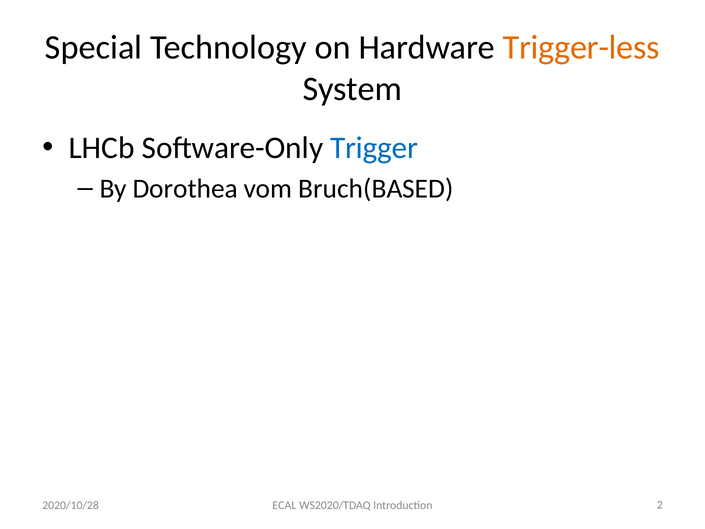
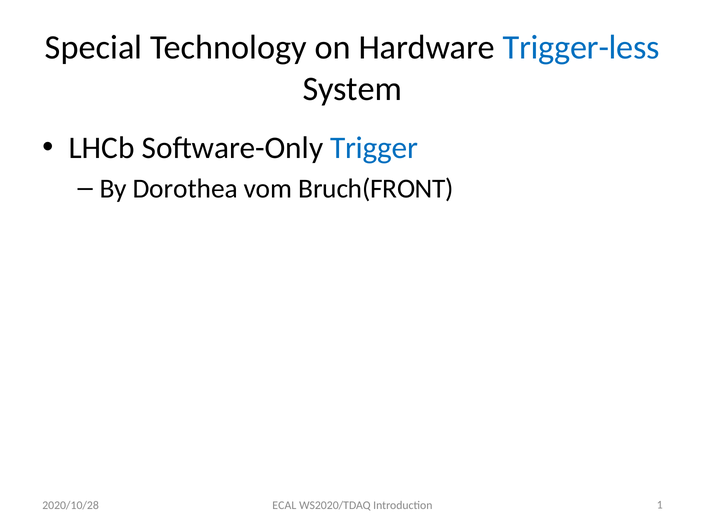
Trigger-less colour: orange -> blue
Bruch(BASED: Bruch(BASED -> Bruch(FRONT
2: 2 -> 1
